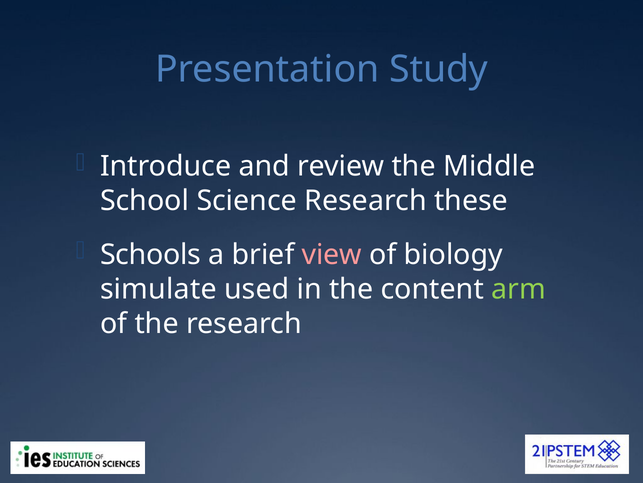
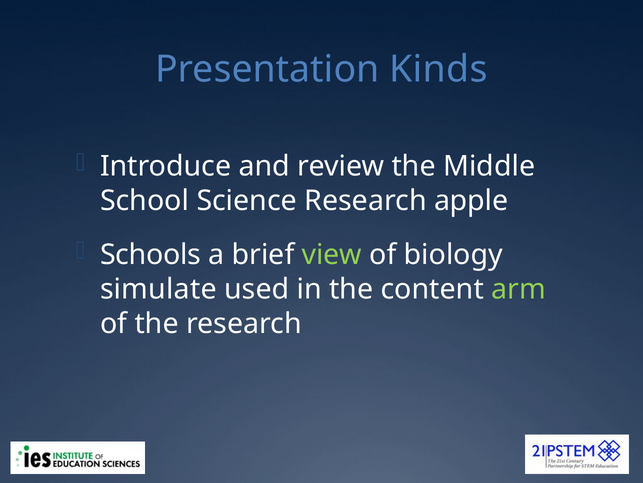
Study: Study -> Kinds
these: these -> apple
view colour: pink -> light green
